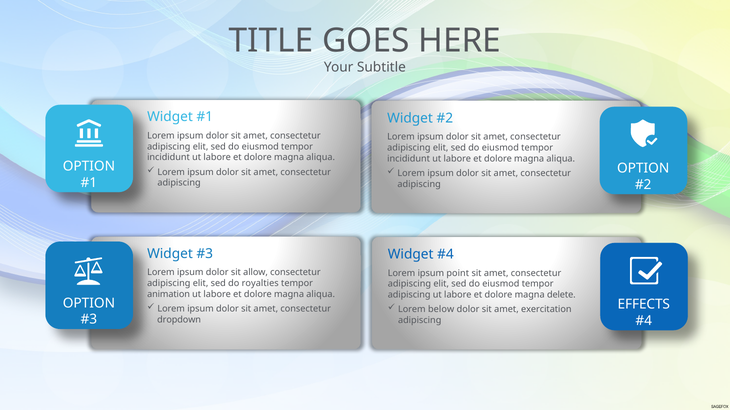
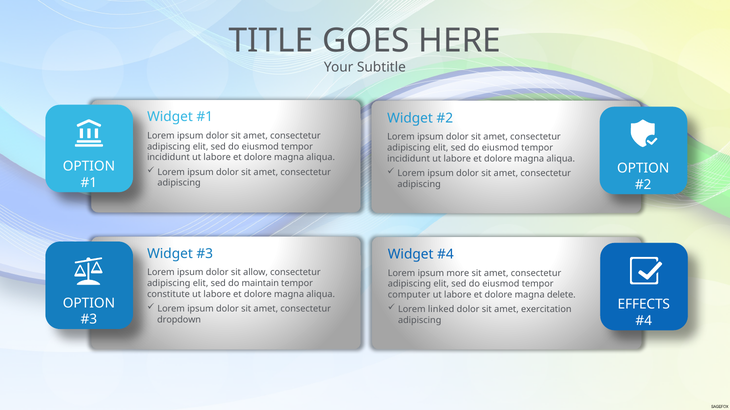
point: point -> more
royalties: royalties -> maintain
animation: animation -> constitute
adipiscing at (409, 295): adipiscing -> computer
below: below -> linked
